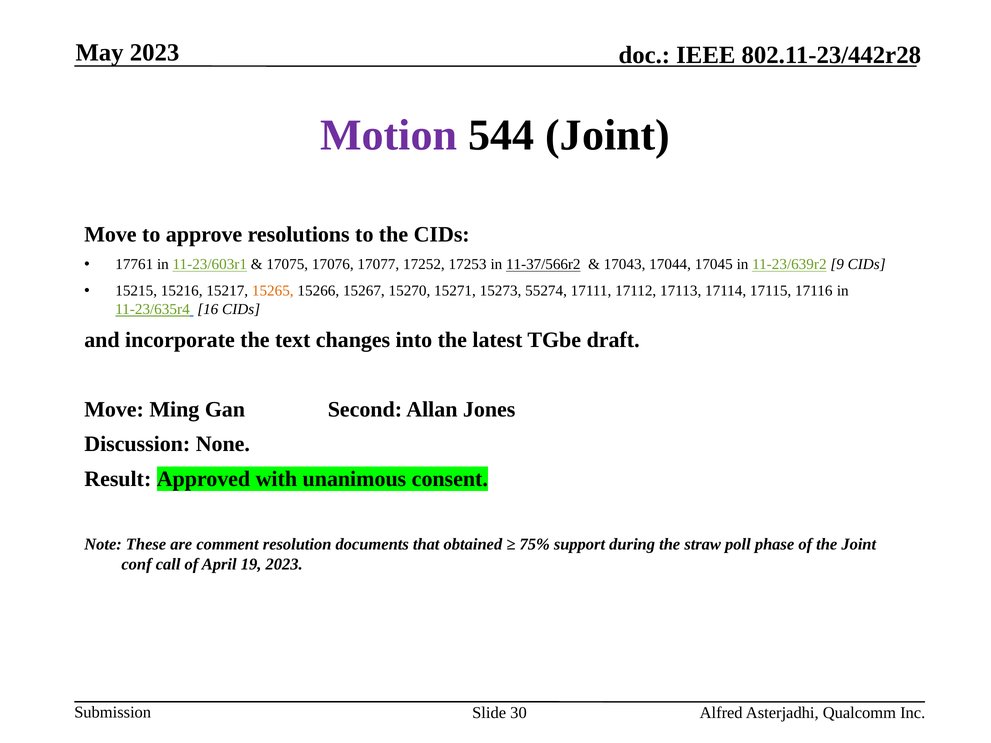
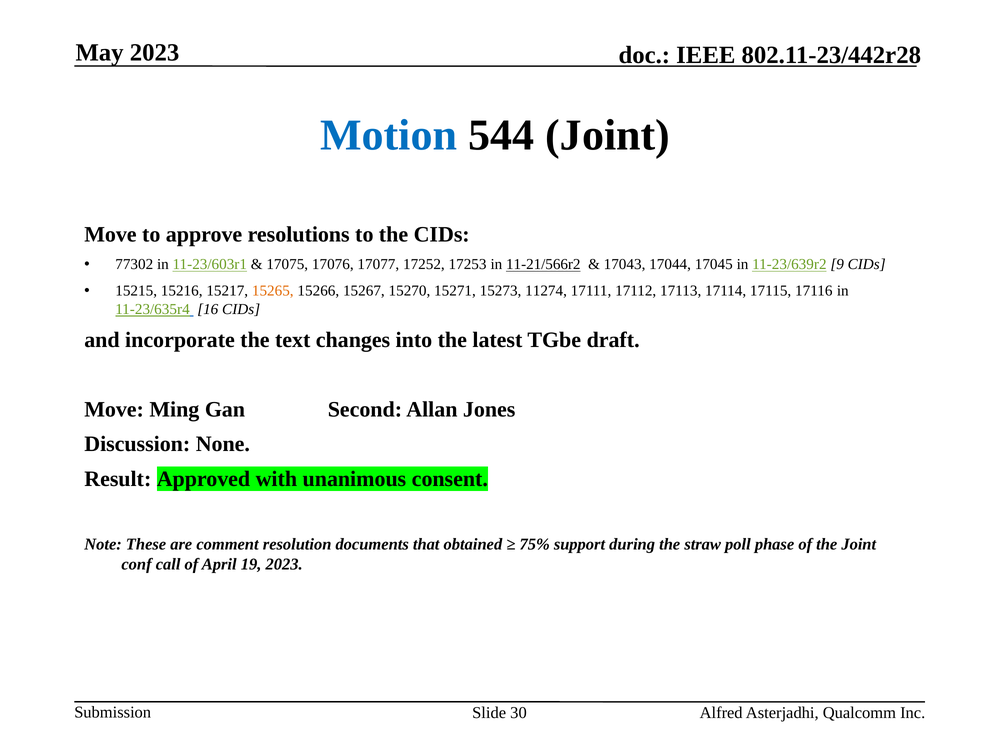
Motion colour: purple -> blue
17761: 17761 -> 77302
11-37/566r2: 11-37/566r2 -> 11-21/566r2
55274: 55274 -> 11274
